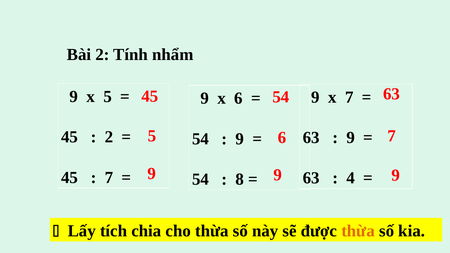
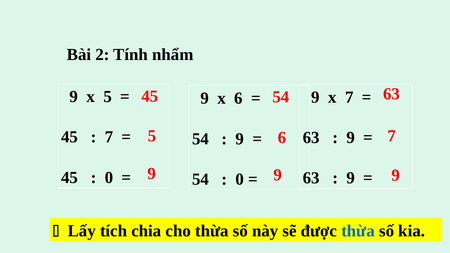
2 at (109, 137): 2 -> 7
7 at (109, 178): 7 -> 0
4 at (351, 178): 4 -> 9
8 at (240, 179): 8 -> 0
thừa at (358, 231) colour: orange -> blue
